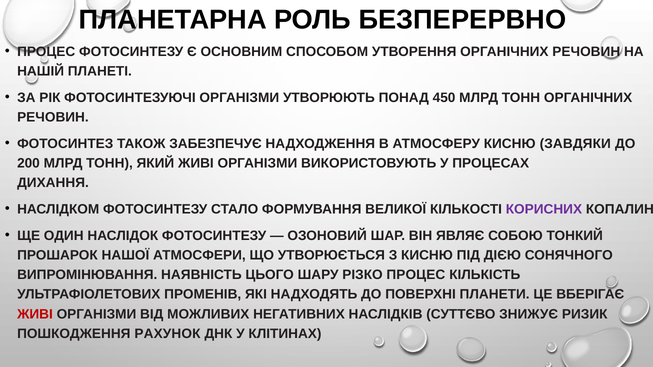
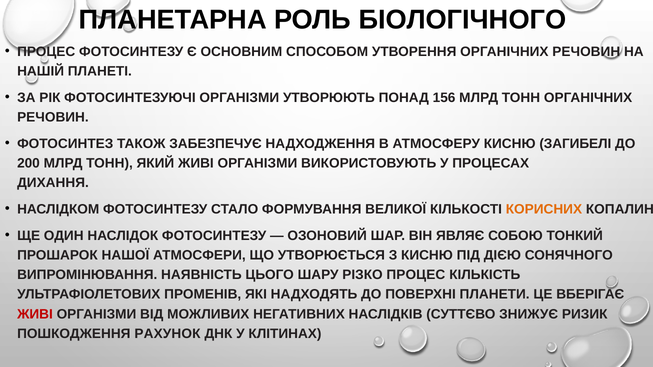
БЕЗПЕРЕРВНО: БЕЗПЕРЕРВНО -> БІОЛОГІЧНОГО
450: 450 -> 156
ЗАВДЯКИ: ЗАВДЯКИ -> ЗАГИБЕЛІ
КОРИСНИХ colour: purple -> orange
